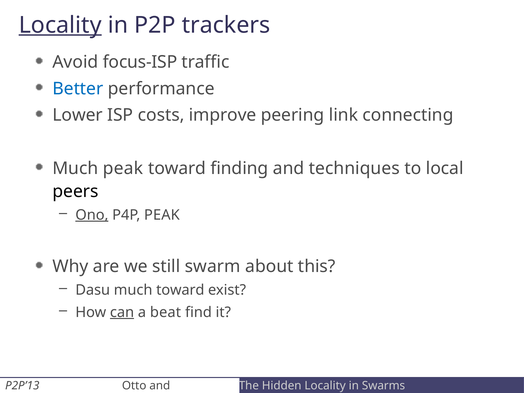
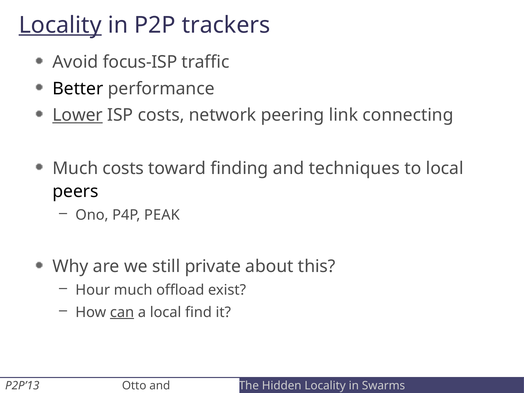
Better colour: blue -> black
Lower underline: none -> present
improve: improve -> network
Much peak: peak -> costs
Ono underline: present -> none
swarm: swarm -> private
Dasu: Dasu -> Hour
much toward: toward -> offload
a beat: beat -> local
